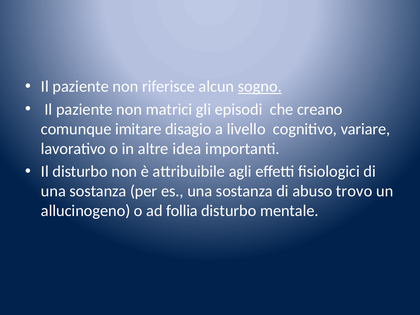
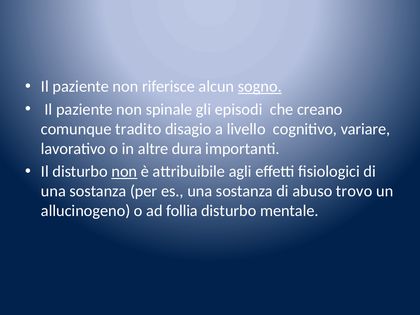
matrici: matrici -> spinale
imitare: imitare -> tradito
idea: idea -> dura
non at (124, 172) underline: none -> present
